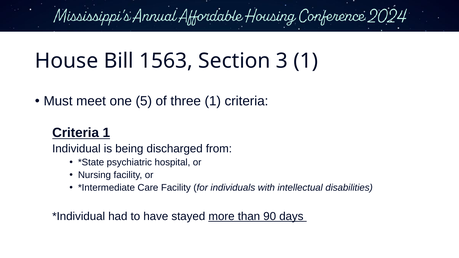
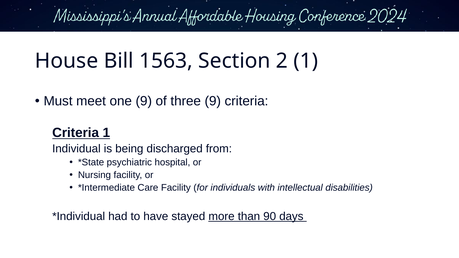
3: 3 -> 2
one 5: 5 -> 9
three 1: 1 -> 9
